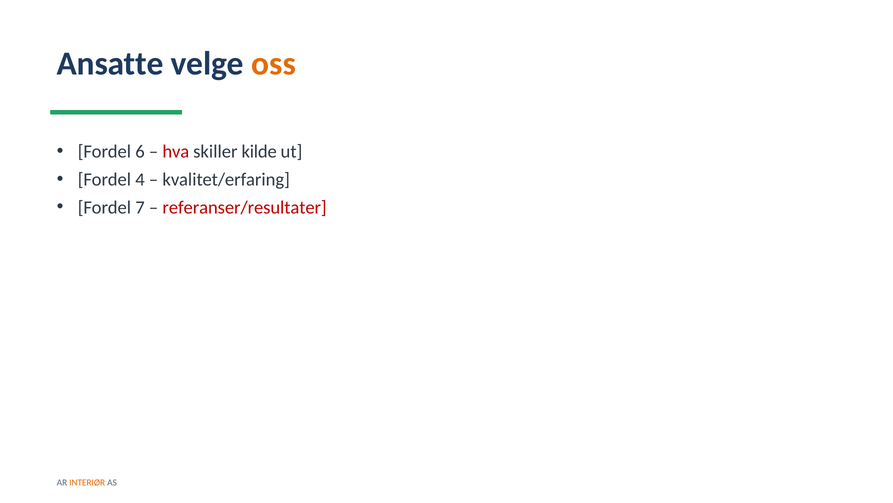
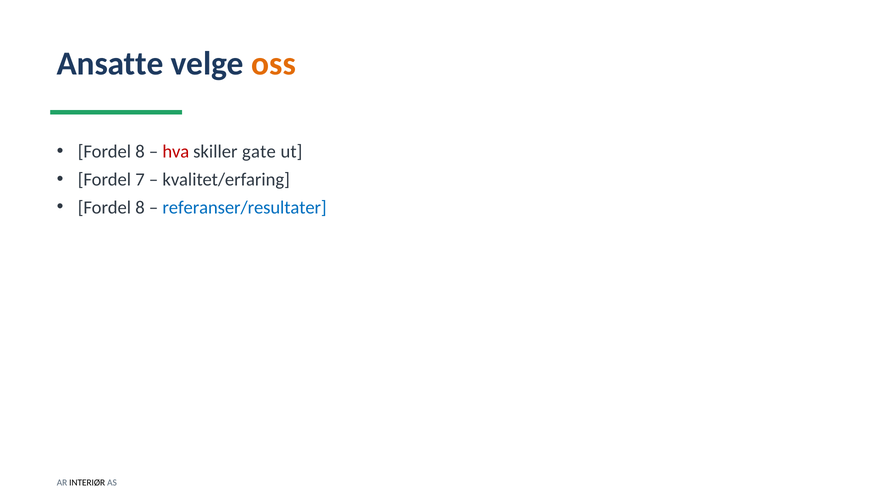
6 at (140, 151): 6 -> 8
kilde: kilde -> gate
4: 4 -> 7
7 at (140, 207): 7 -> 8
referanser/resultater colour: red -> blue
INTERIØR colour: orange -> black
